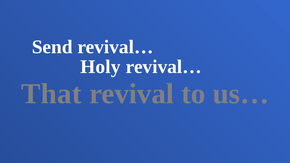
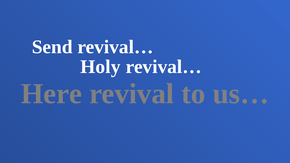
That: That -> Here
